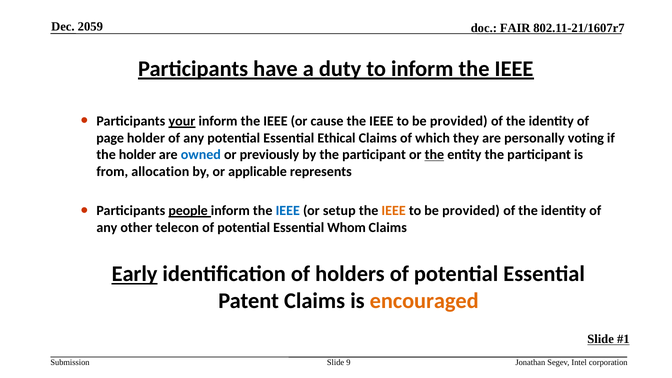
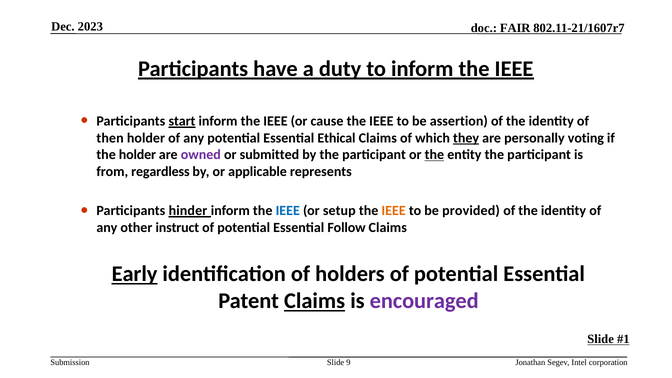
2059: 2059 -> 2023
your: your -> start
provided at (459, 121): provided -> assertion
page: page -> then
they underline: none -> present
owned colour: blue -> purple
previously: previously -> submitted
allocation: allocation -> regardless
people: people -> hinder
telecon: telecon -> instruct
Whom: Whom -> Follow
Claims at (315, 301) underline: none -> present
encouraged colour: orange -> purple
